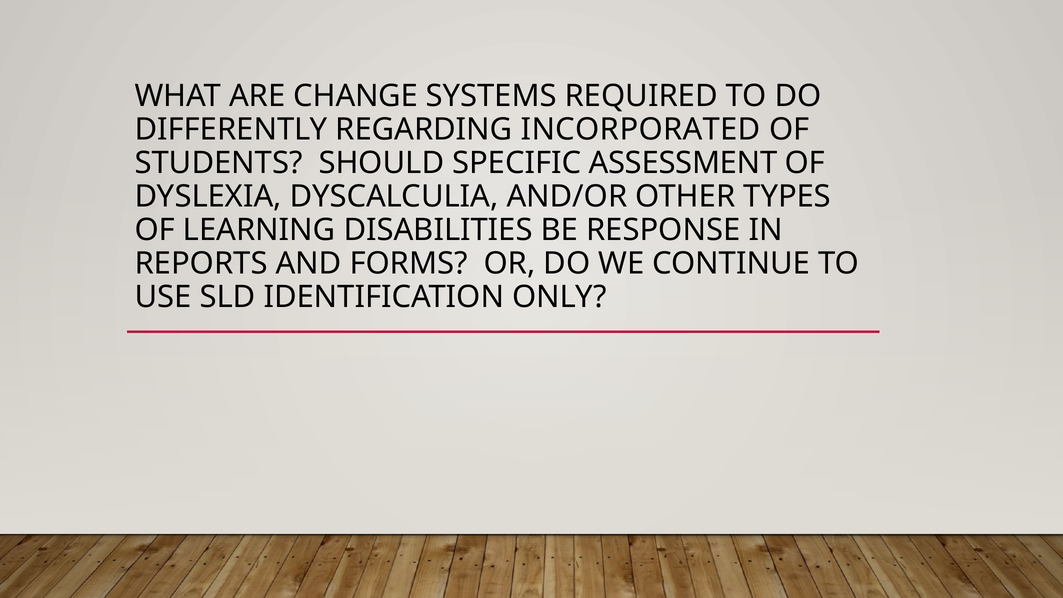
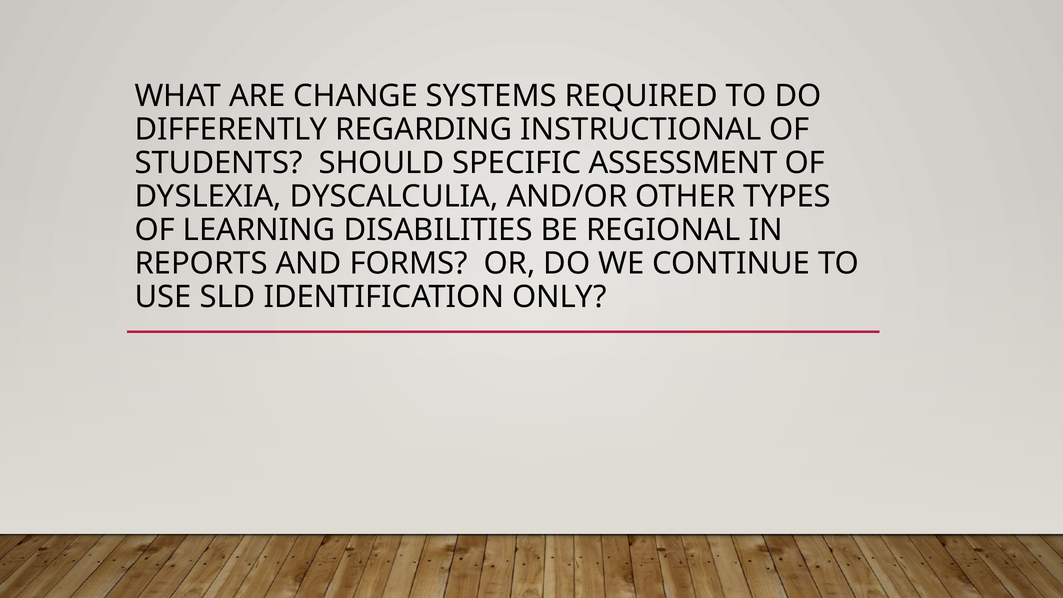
INCORPORATED: INCORPORATED -> INSTRUCTIONAL
RESPONSE: RESPONSE -> REGIONAL
